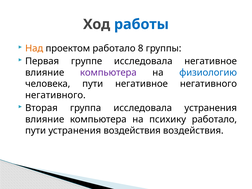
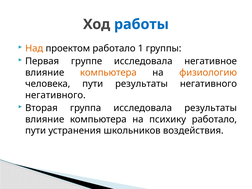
8: 8 -> 1
компьютера at (108, 72) colour: purple -> orange
физиологию colour: blue -> orange
пути негативное: негативное -> результаты
исследовала устранения: устранения -> результаты
устранения воздействия: воздействия -> школьников
